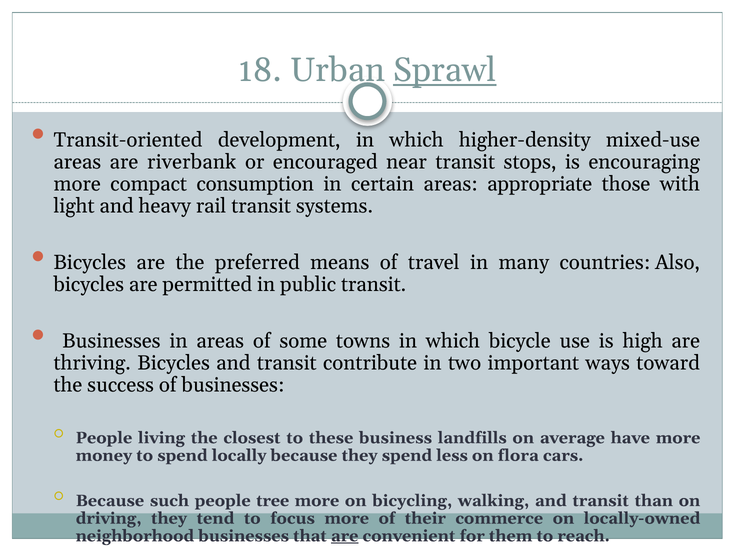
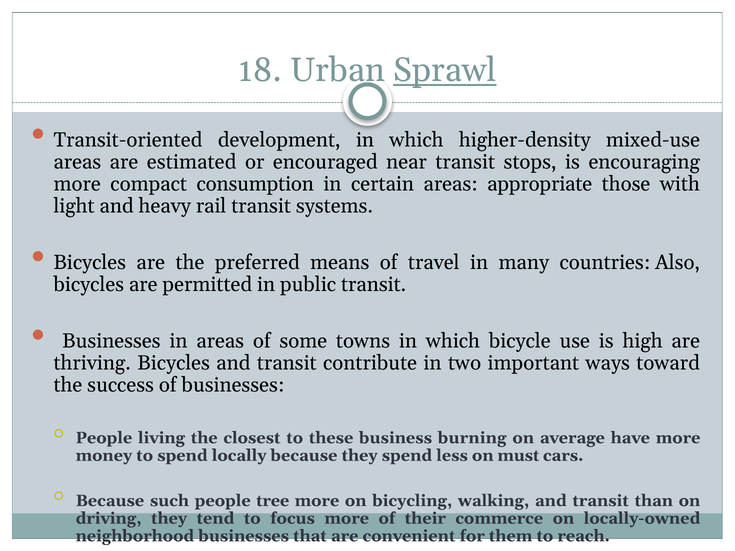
riverbank: riverbank -> estimated
landfills: landfills -> burning
flora: flora -> must
are at (345, 536) underline: present -> none
